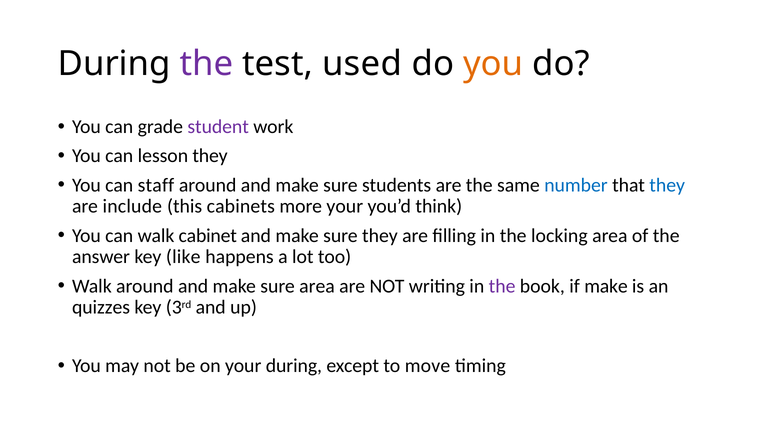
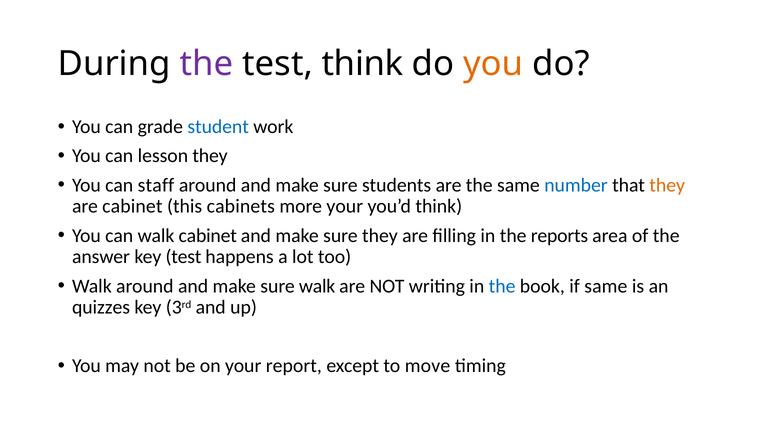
test used: used -> think
student colour: purple -> blue
they at (667, 185) colour: blue -> orange
are include: include -> cabinet
locking: locking -> reports
key like: like -> test
sure area: area -> walk
the at (502, 286) colour: purple -> blue
if make: make -> same
your during: during -> report
